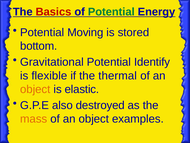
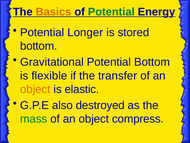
Basics colour: red -> orange
Moving: Moving -> Longer
Potential Identify: Identify -> Bottom
thermal: thermal -> transfer
mass colour: orange -> green
examples: examples -> compress
